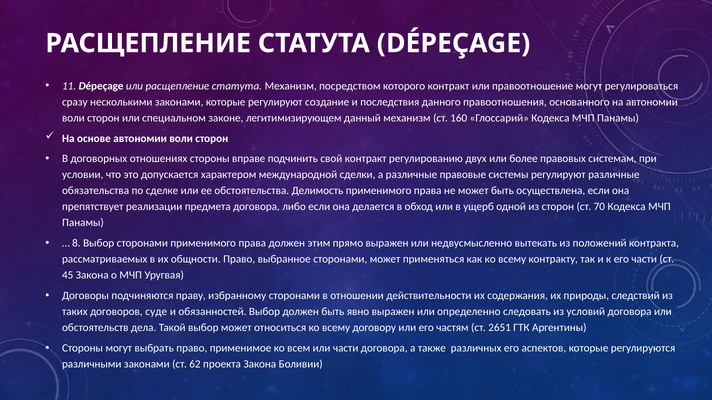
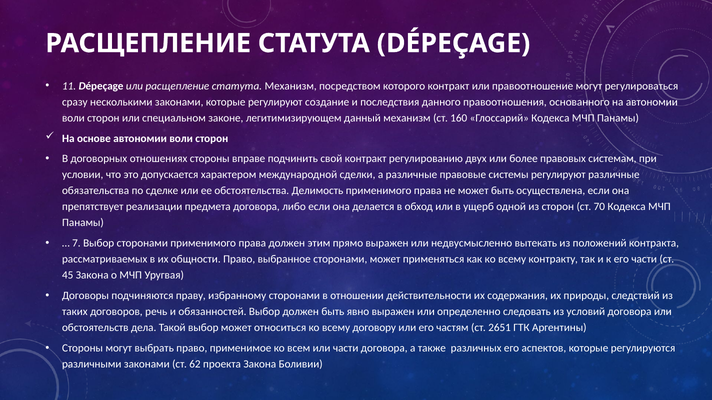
8: 8 -> 7
суде: суде -> речь
